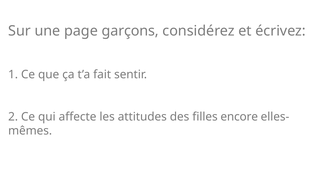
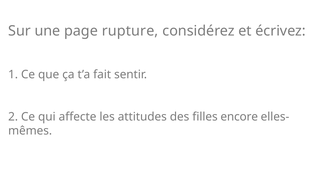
garçons: garçons -> rupture
